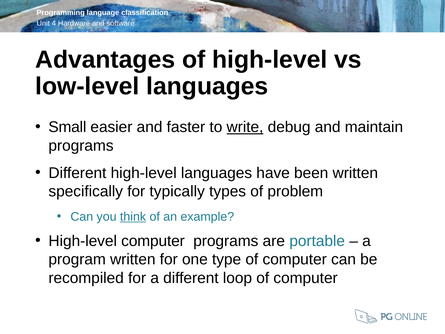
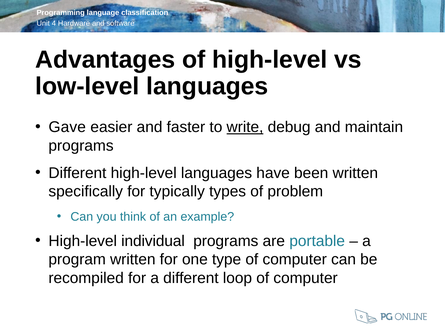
Small: Small -> Gave
think underline: present -> none
High-level computer: computer -> individual
